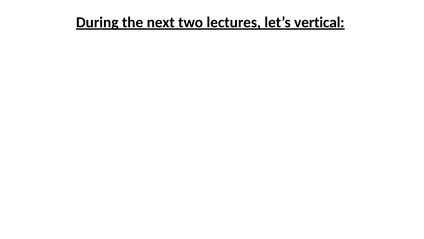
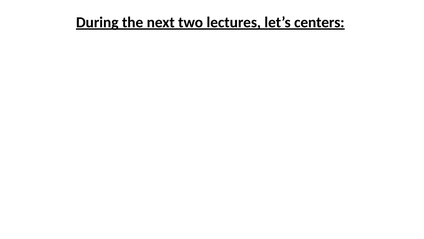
vertical: vertical -> centers
